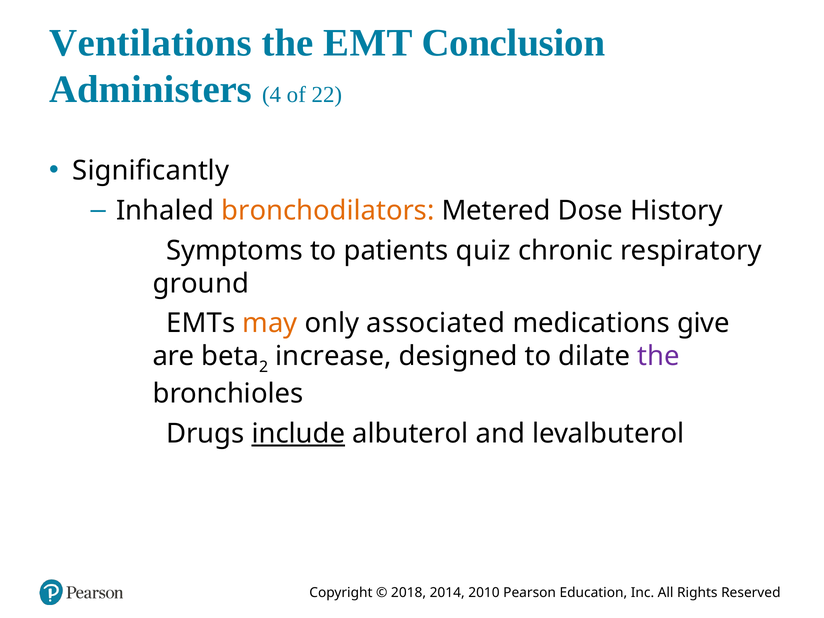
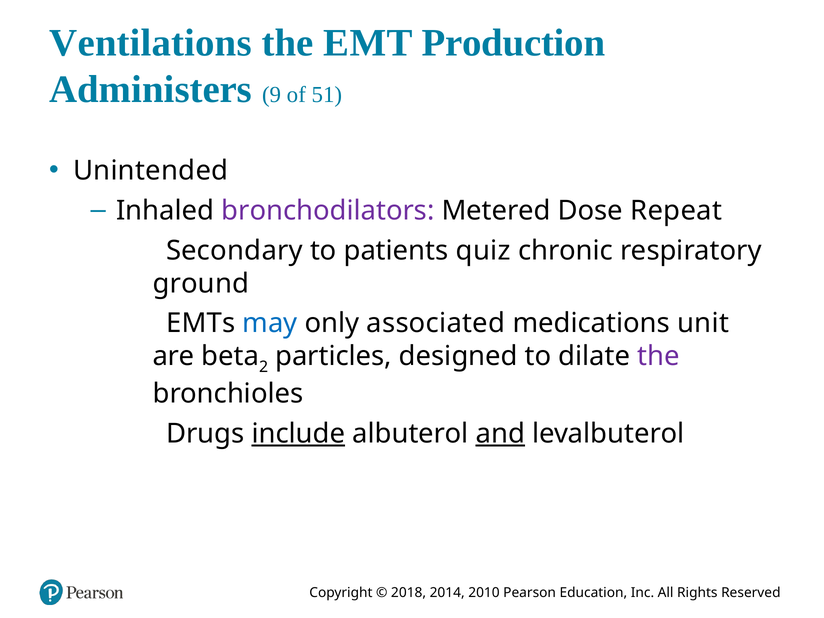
Conclusion: Conclusion -> Production
4: 4 -> 9
22: 22 -> 51
Significantly: Significantly -> Unintended
bronchodilators colour: orange -> purple
History: History -> Repeat
Symptoms: Symptoms -> Secondary
may colour: orange -> blue
give: give -> unit
increase: increase -> particles
and underline: none -> present
